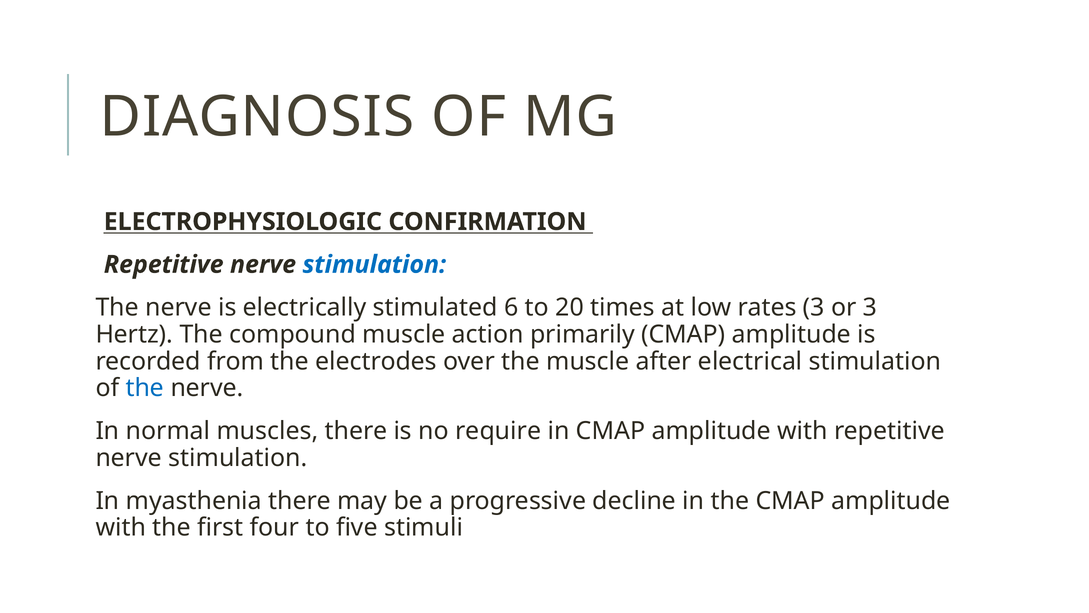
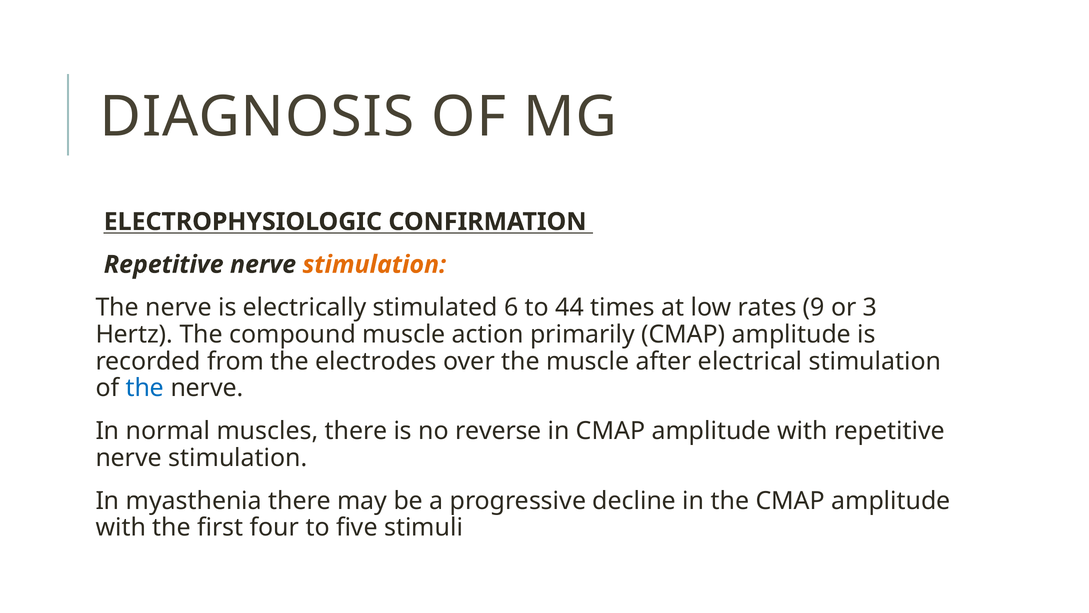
stimulation at (374, 264) colour: blue -> orange
20: 20 -> 44
rates 3: 3 -> 9
require: require -> reverse
